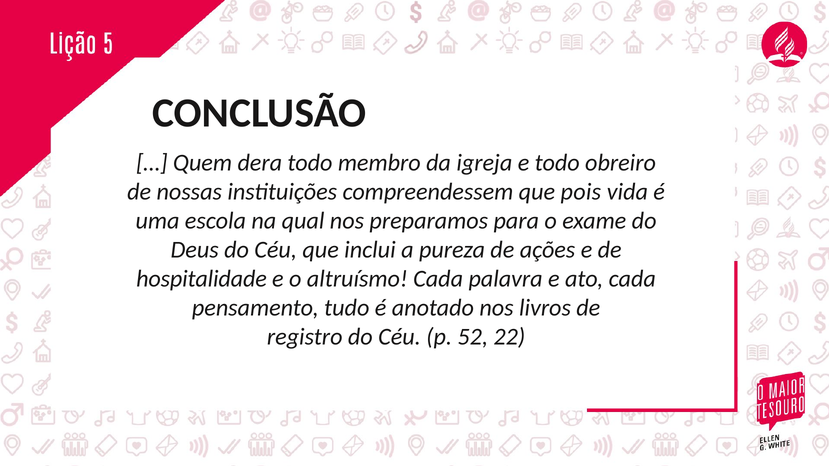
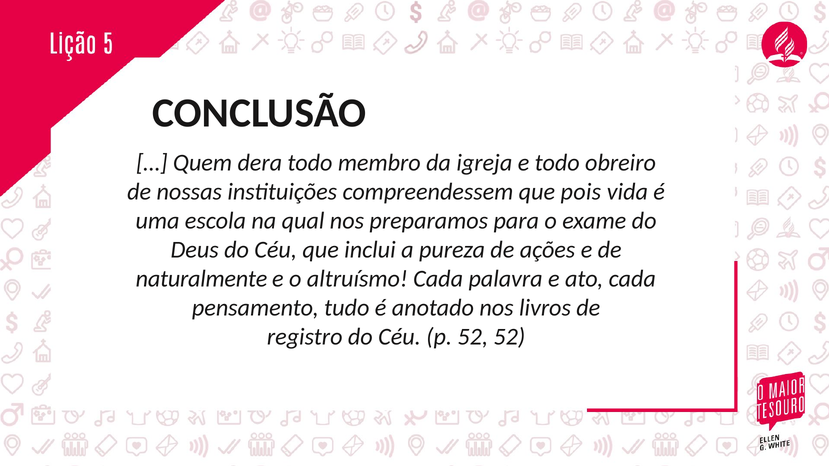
hospitalidade: hospitalidade -> naturalmente
52 22: 22 -> 52
